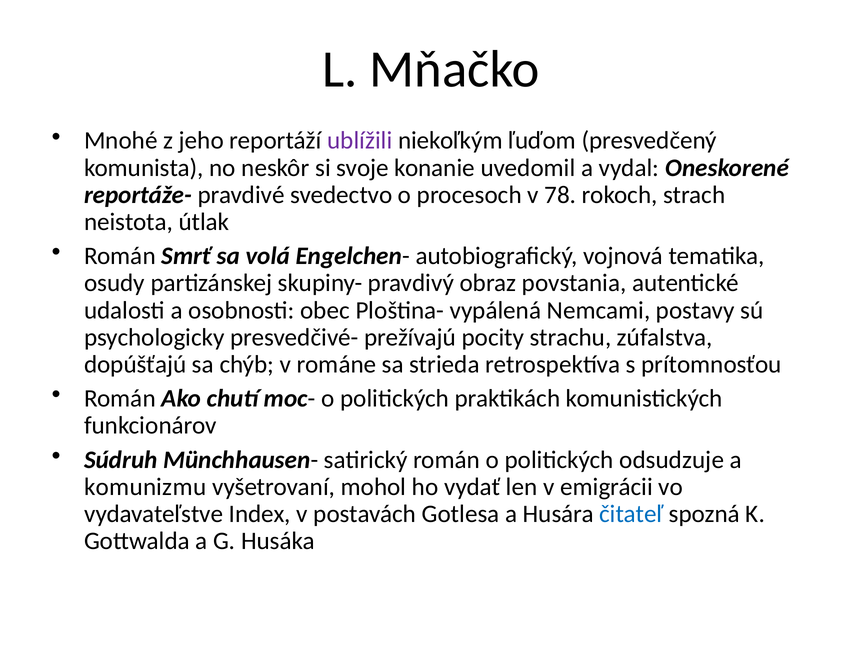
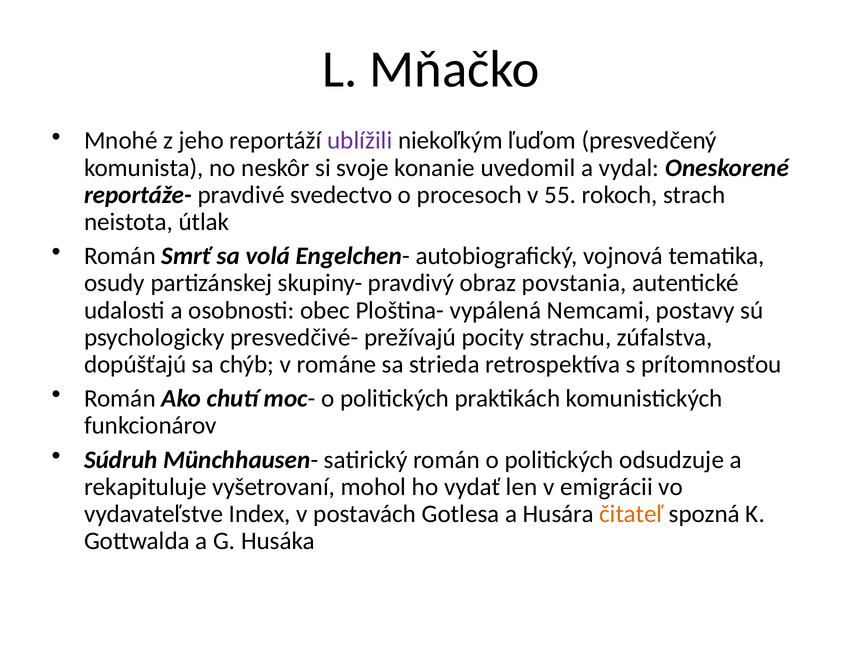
78: 78 -> 55
komunizmu: komunizmu -> rekapituluje
čitateľ colour: blue -> orange
